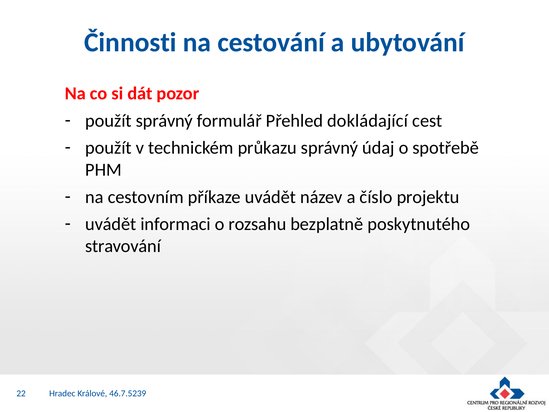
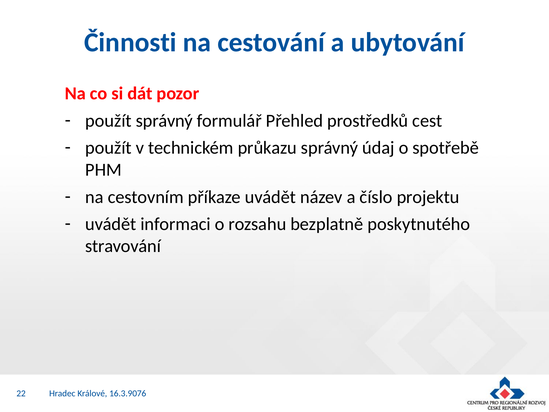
dokládající: dokládající -> prostředků
46.7.5239: 46.7.5239 -> 16.3.9076
